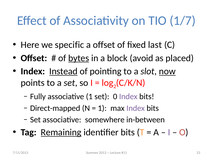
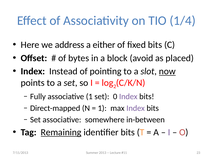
1/7: 1/7 -> 1/4
specific: specific -> address
a offset: offset -> either
fixed last: last -> bits
bytes underline: present -> none
Instead underline: present -> none
